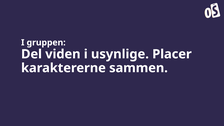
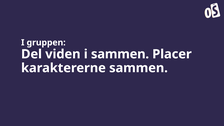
i usynlige: usynlige -> sammen
